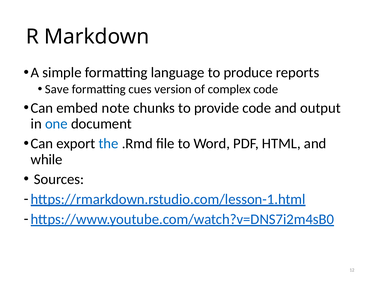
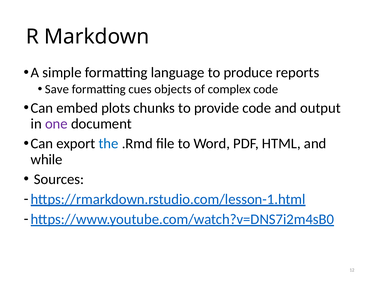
version: version -> objects
note: note -> plots
one colour: blue -> purple
